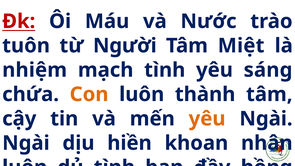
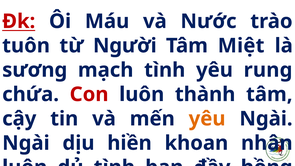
nhiệm: nhiệm -> sương
sáng: sáng -> rung
Con colour: orange -> red
